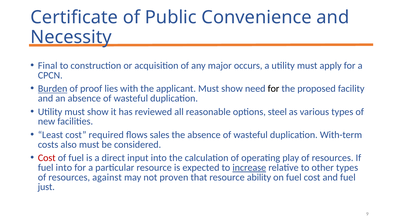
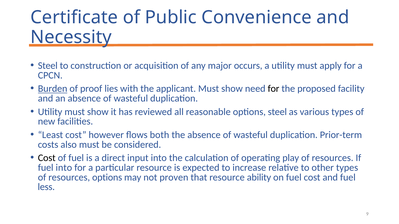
Final at (48, 66): Final -> Steel
required: required -> however
sales: sales -> both
With-term: With-term -> Prior-term
Cost at (47, 158) colour: red -> black
increase underline: present -> none
resources against: against -> options
just: just -> less
